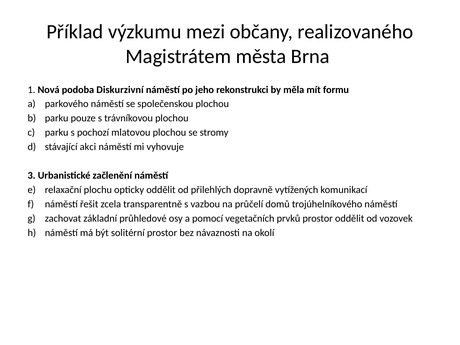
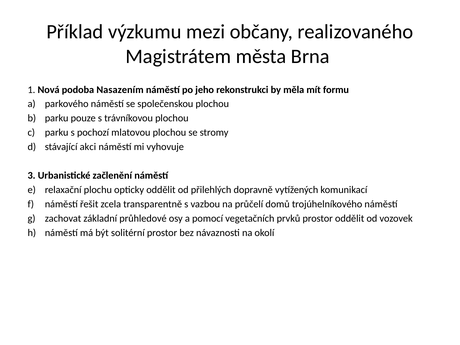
Diskurzivní: Diskurzivní -> Nasazením
